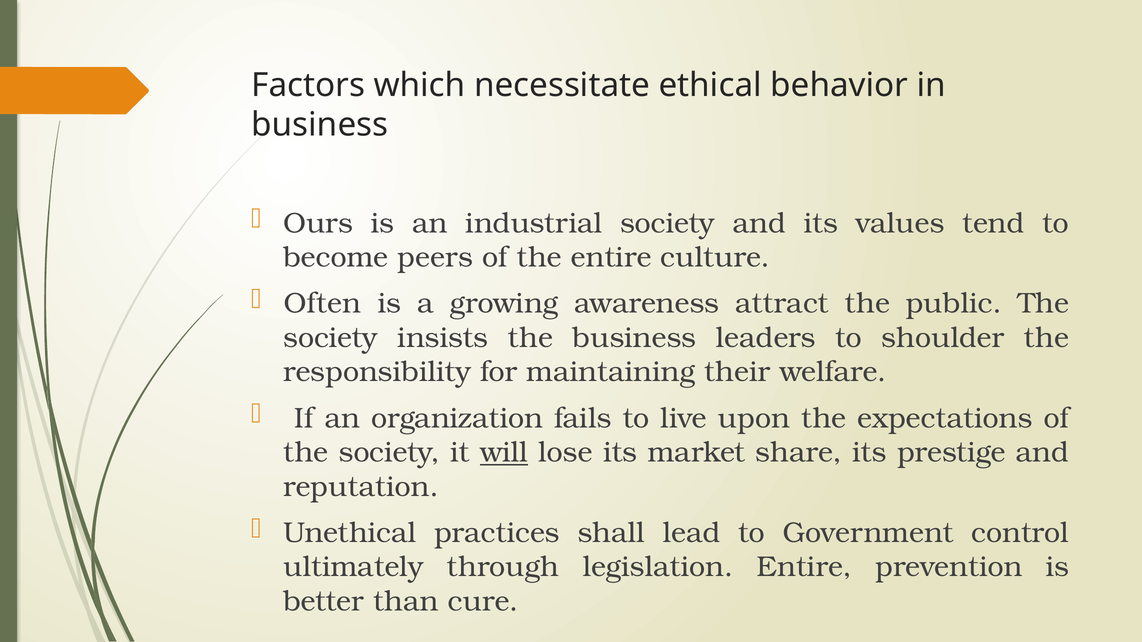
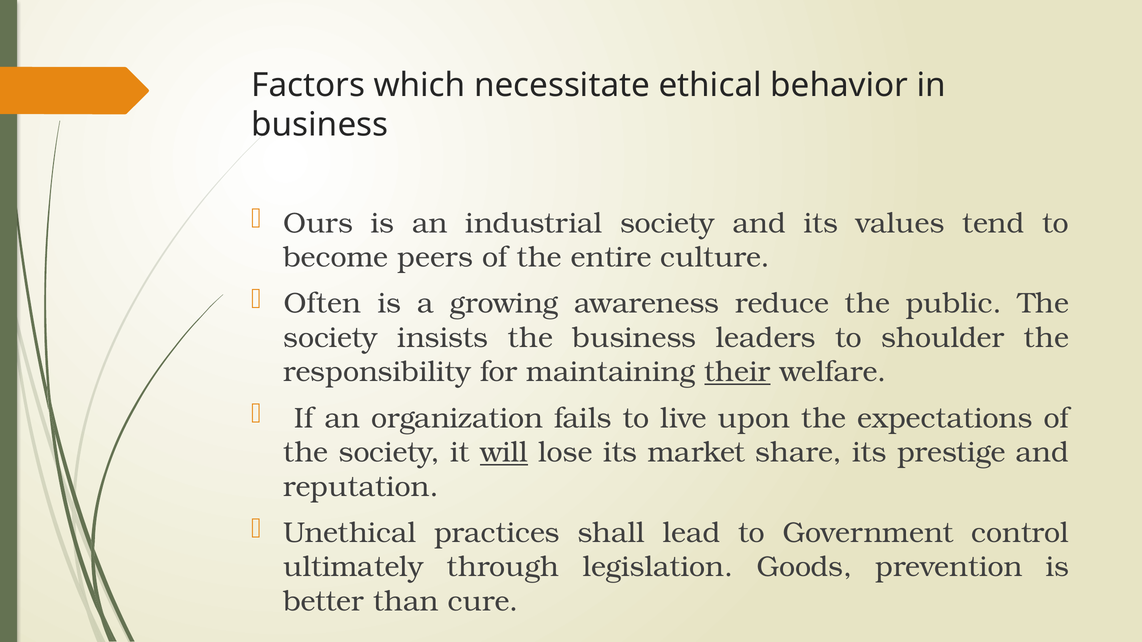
attract: attract -> reduce
their underline: none -> present
legislation Entire: Entire -> Goods
